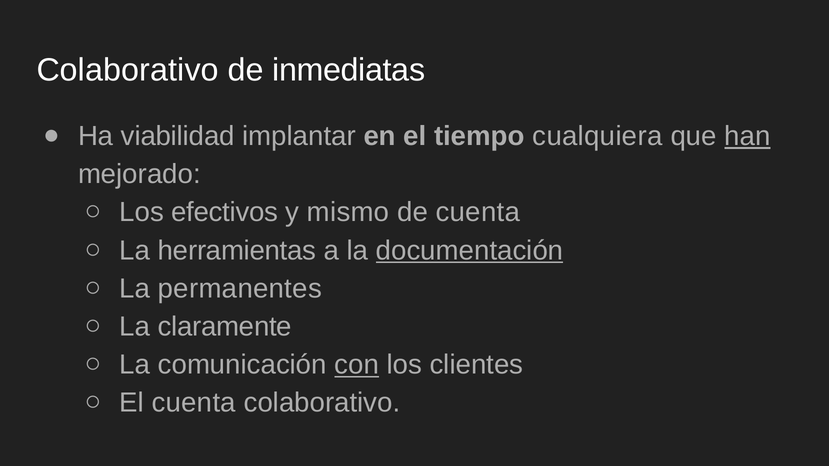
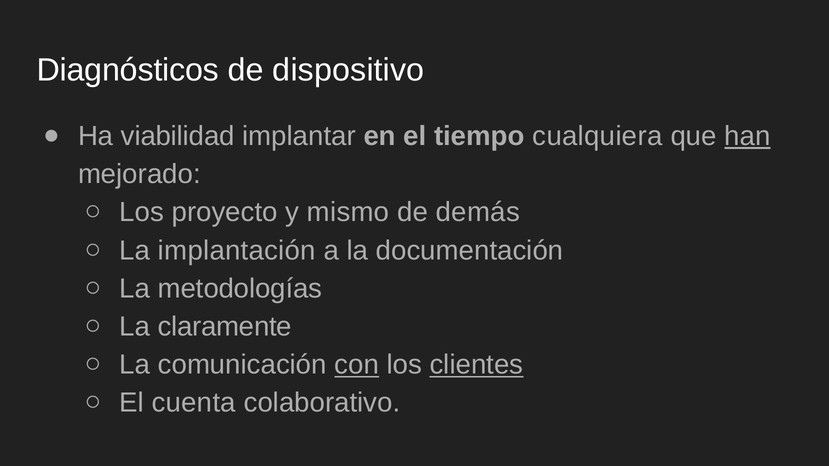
Colaborativo at (128, 70): Colaborativo -> Diagnósticos
inmediatas: inmediatas -> dispositivo
efectivos: efectivos -> proyecto
de cuenta: cuenta -> demás
herramientas: herramientas -> implantación
documentación underline: present -> none
permanentes: permanentes -> metodologías
clientes underline: none -> present
